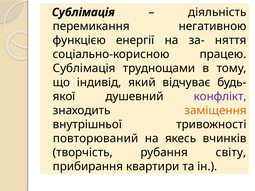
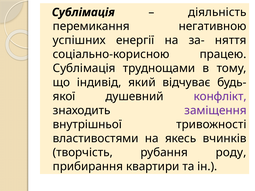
функцією: функцією -> успішних
заміщення colour: orange -> purple
повторюваний: повторюваний -> властивостями
світу: світу -> роду
